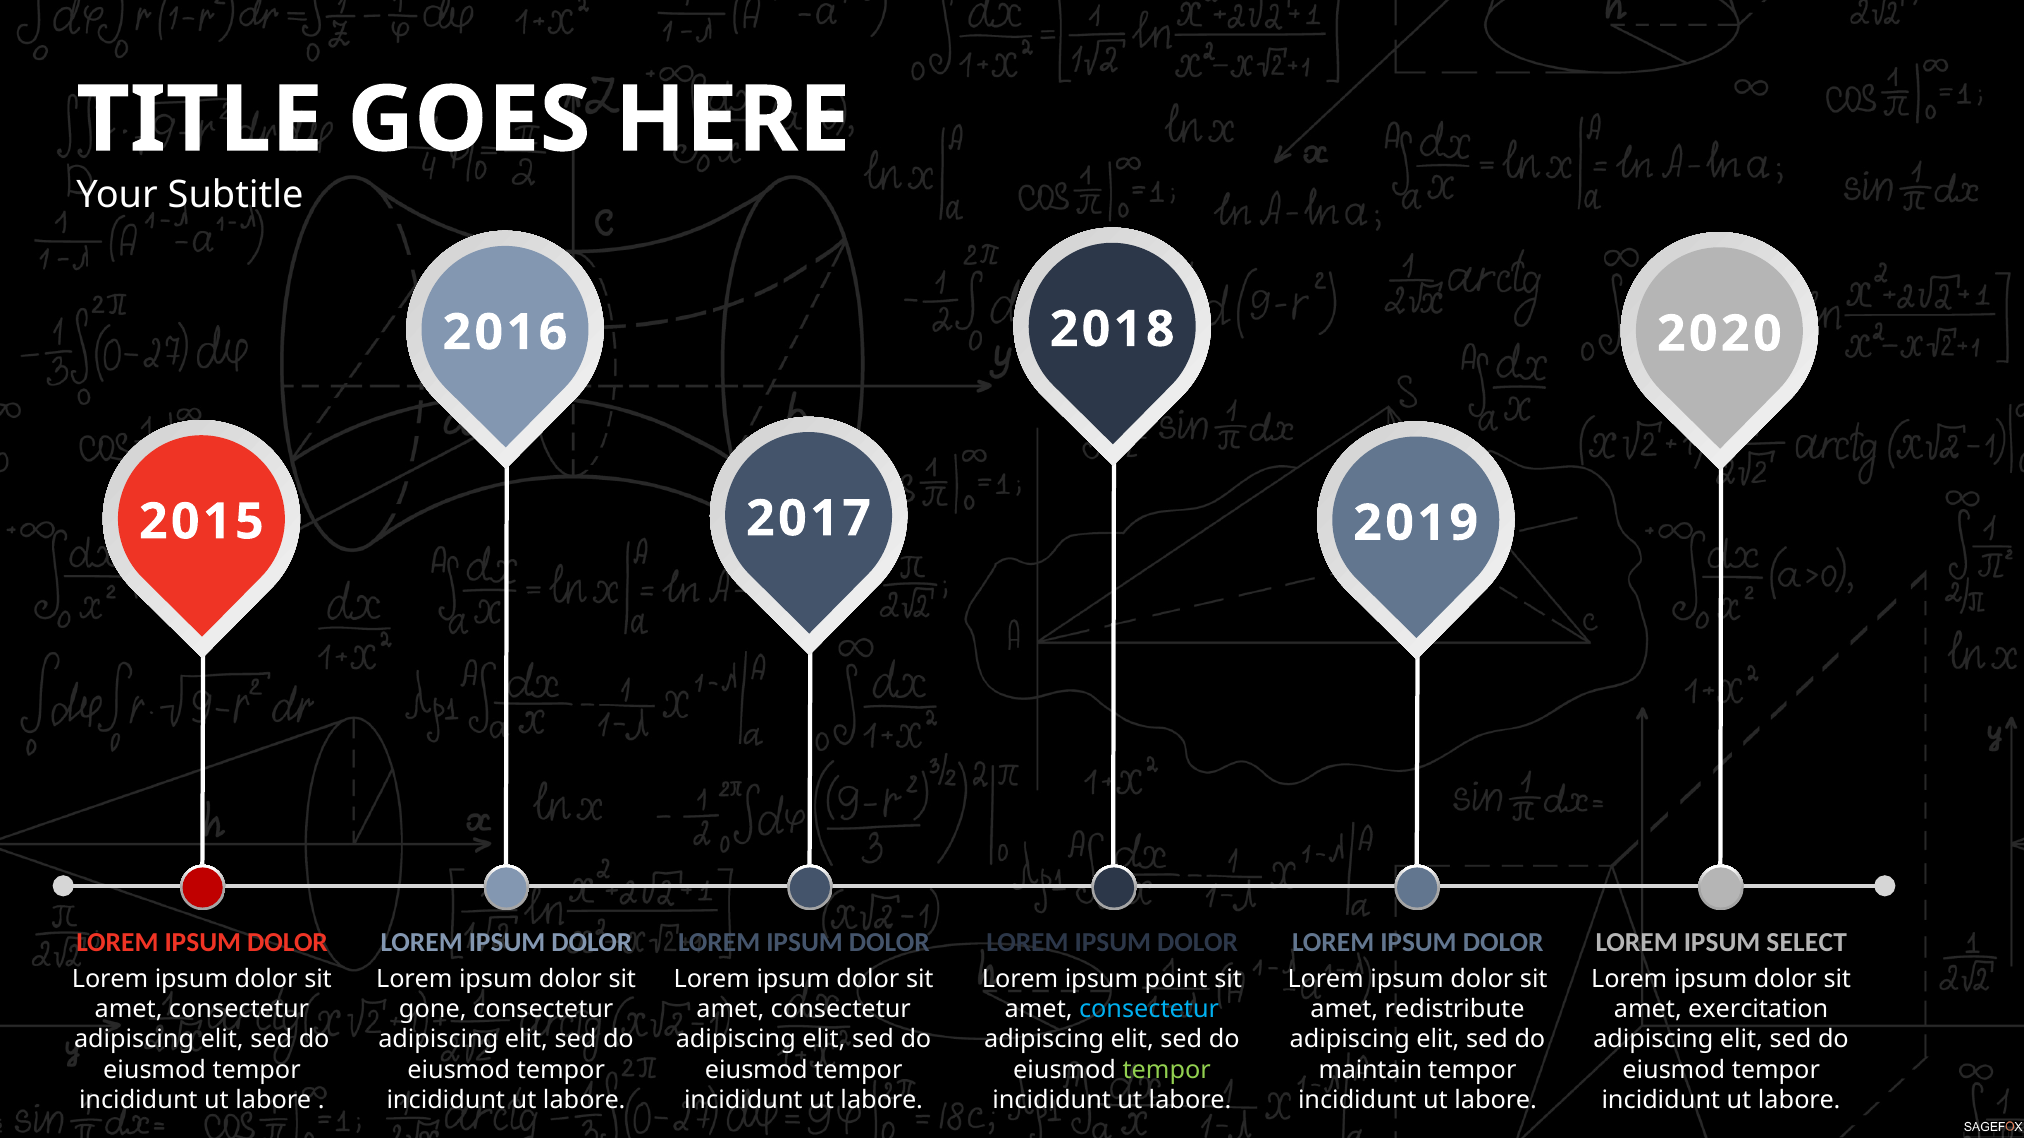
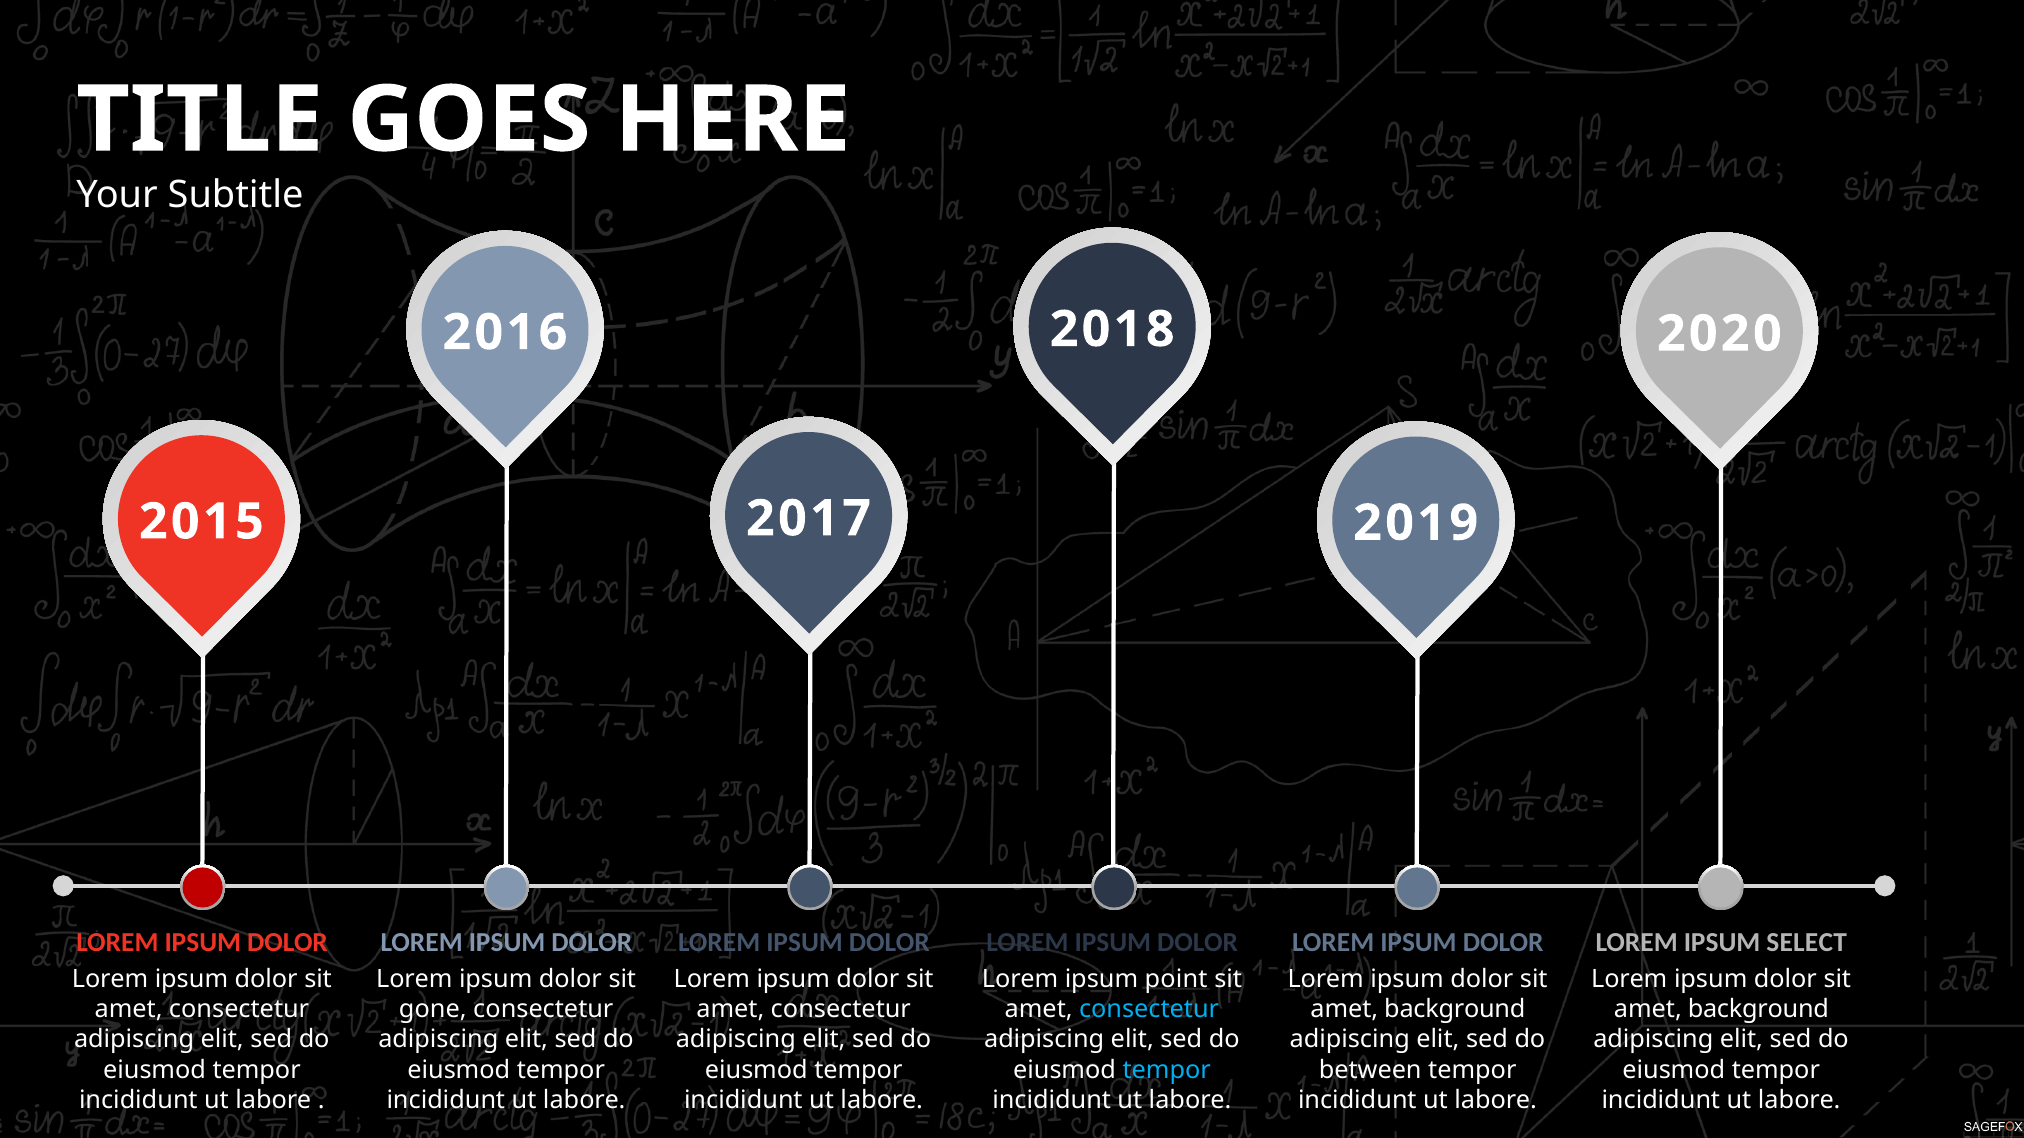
redistribute at (1455, 1010): redistribute -> background
exercitation at (1758, 1010): exercitation -> background
tempor at (1167, 1070) colour: light green -> light blue
maintain: maintain -> between
